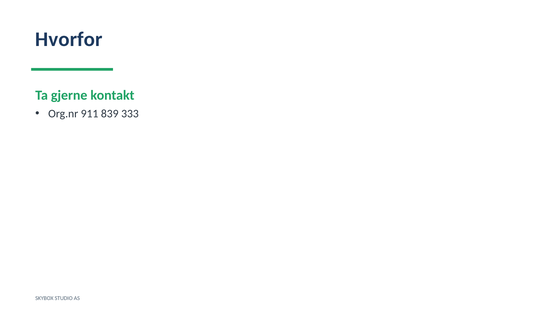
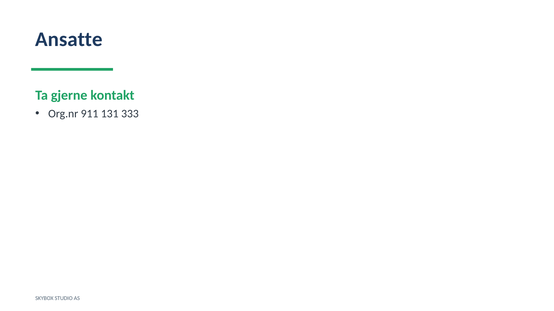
Hvorfor: Hvorfor -> Ansatte
839: 839 -> 131
